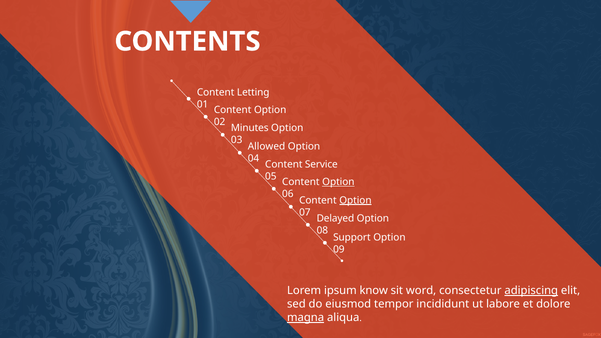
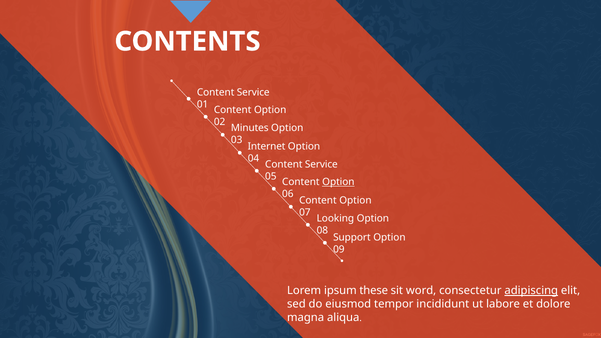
Letting at (253, 92): Letting -> Service
Allowed: Allowed -> Internet
Option at (355, 200) underline: present -> none
Delayed: Delayed -> Looking
know: know -> these
magna underline: present -> none
